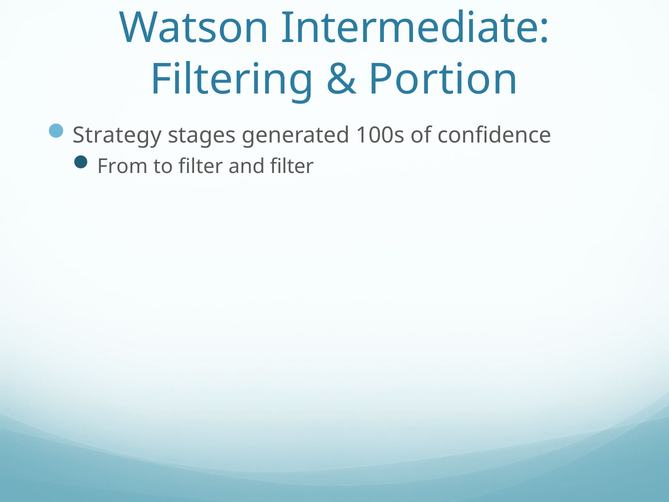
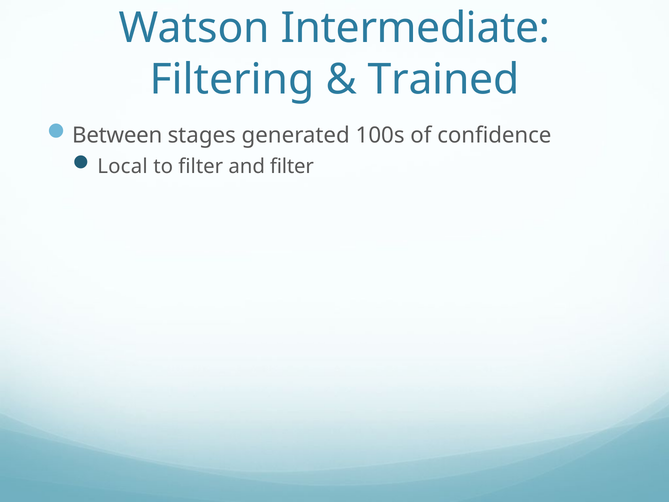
Portion: Portion -> Trained
Strategy: Strategy -> Between
From: From -> Local
